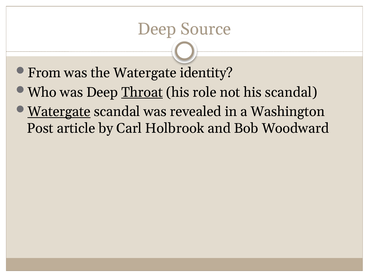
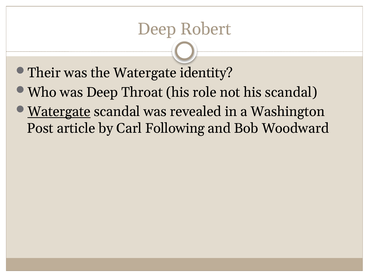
Source: Source -> Robert
From: From -> Their
Throat underline: present -> none
Holbrook: Holbrook -> Following
